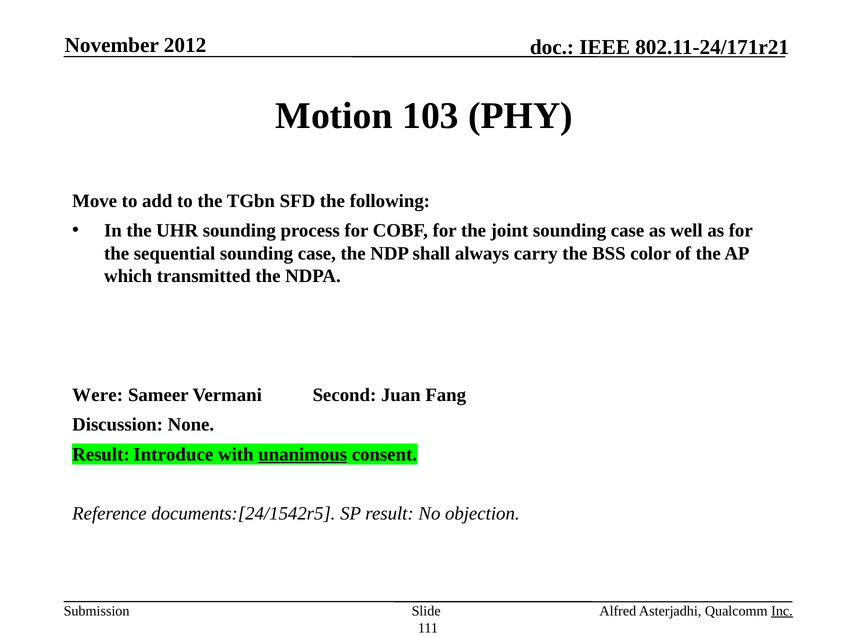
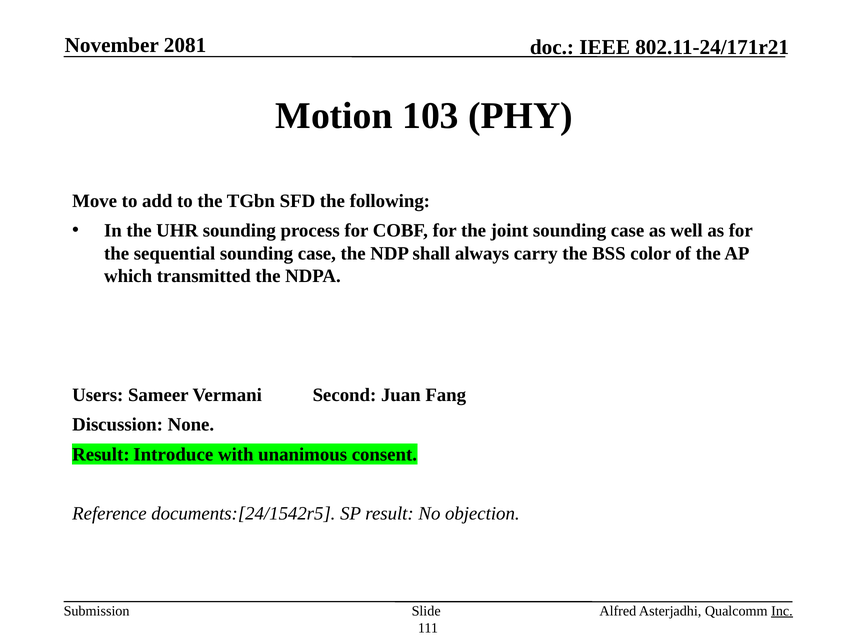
2012: 2012 -> 2081
Were: Were -> Users
unanimous underline: present -> none
